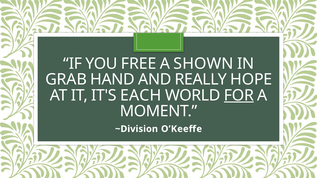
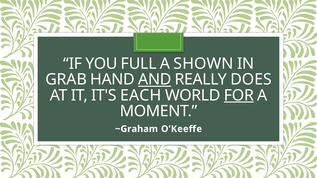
FREE: FREE -> FULL
AND underline: none -> present
HOPE: HOPE -> DOES
~Division: ~Division -> ~Graham
